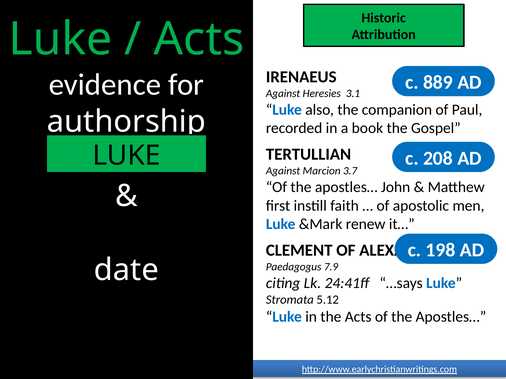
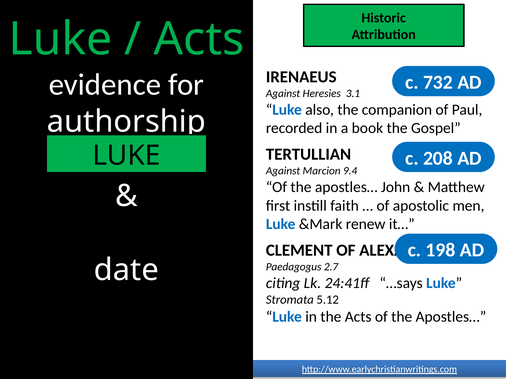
889: 889 -> 732
3.7: 3.7 -> 9.4
7.9: 7.9 -> 2.7
